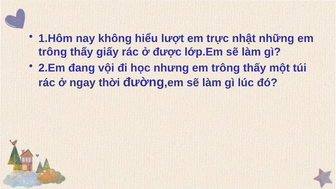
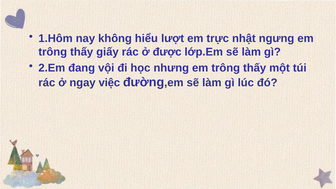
những: những -> ngưng
thời: thời -> việc
